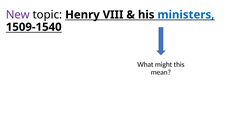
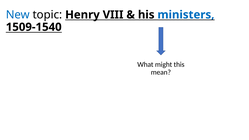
New colour: purple -> blue
